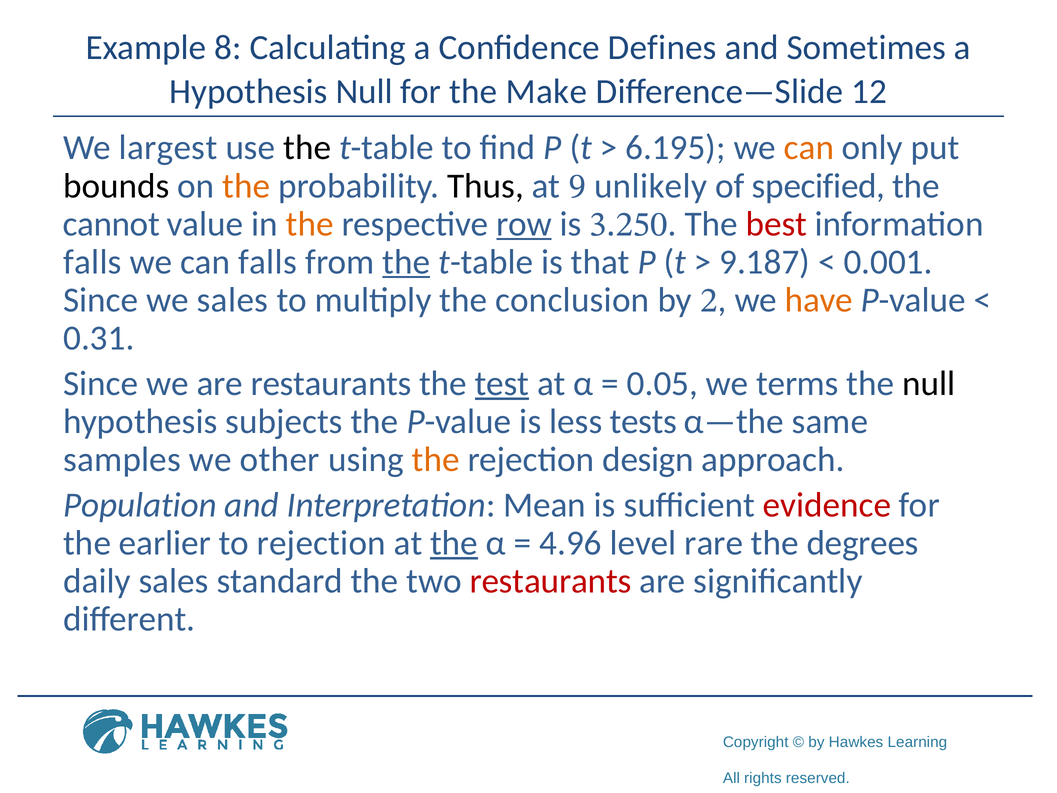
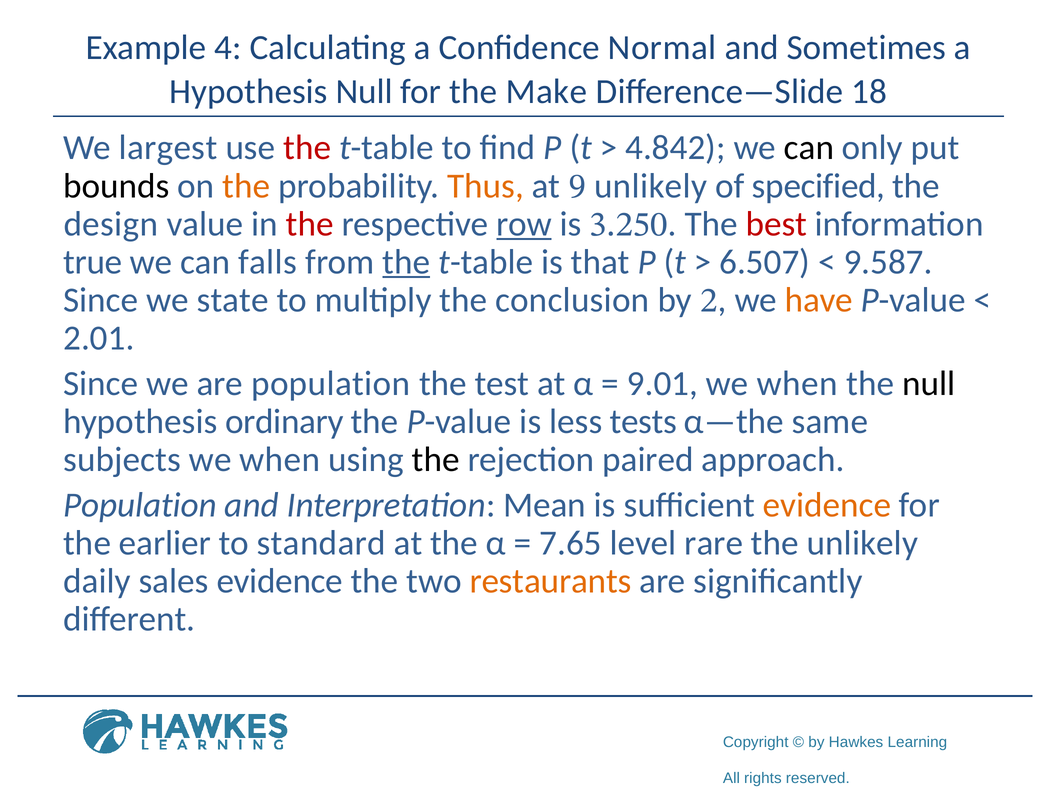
8: 8 -> 4
Defines: Defines -> Normal
12: 12 -> 18
the at (307, 148) colour: black -> red
6.195: 6.195 -> 4.842
can at (809, 148) colour: orange -> black
Thus colour: black -> orange
cannot: cannot -> design
the at (310, 224) colour: orange -> red
falls at (92, 262): falls -> true
9.187: 9.187 -> 6.507
0.001: 0.001 -> 9.587
we sales: sales -> state
0.31: 0.31 -> 2.01
are restaurants: restaurants -> population
test underline: present -> none
0.05: 0.05 -> 9.01
terms at (797, 383): terms -> when
subjects: subjects -> ordinary
samples: samples -> subjects
other at (280, 459): other -> when
the at (436, 459) colour: orange -> black
design: design -> paired
evidence at (827, 505) colour: red -> orange
to rejection: rejection -> standard
the at (454, 543) underline: present -> none
4.96: 4.96 -> 7.65
the degrees: degrees -> unlikely
sales standard: standard -> evidence
restaurants at (550, 581) colour: red -> orange
